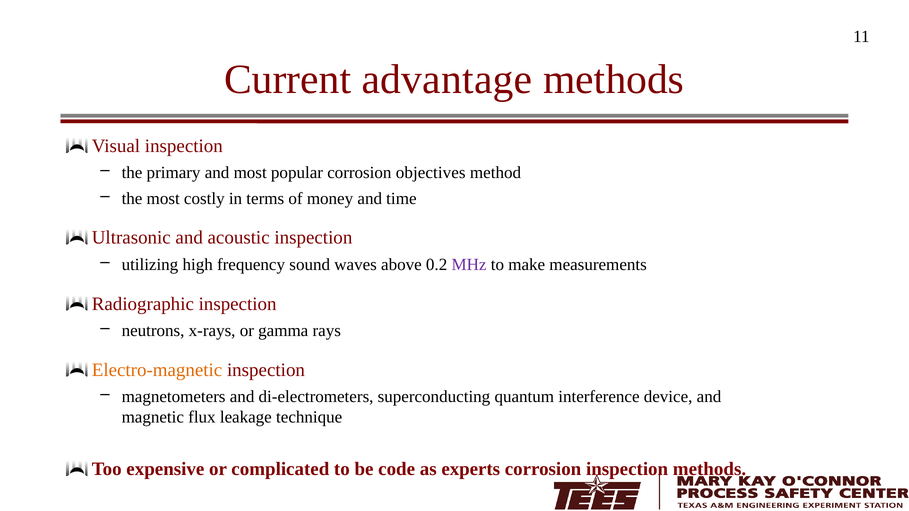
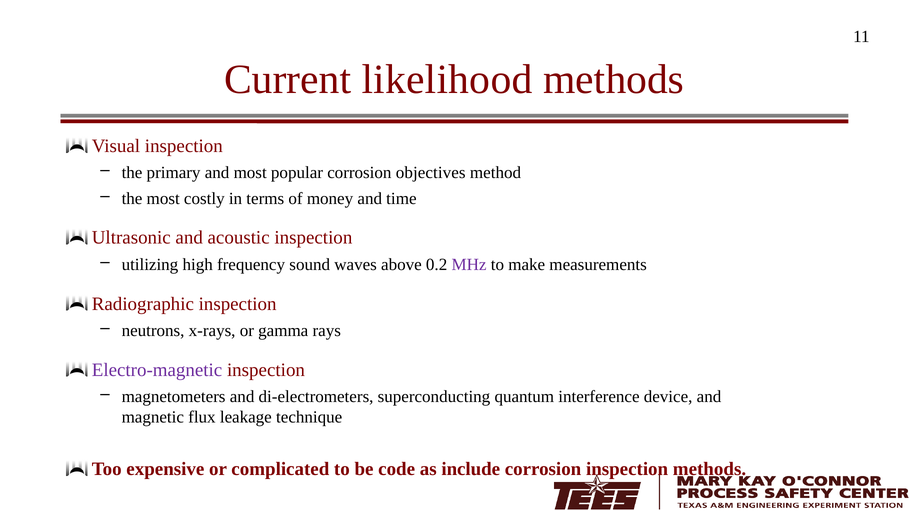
advantage: advantage -> likelihood
Electro-magnetic colour: orange -> purple
experts: experts -> include
